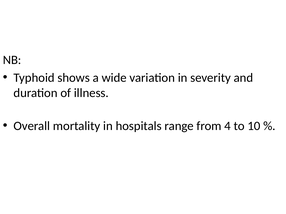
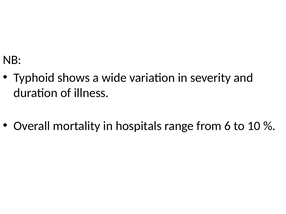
4: 4 -> 6
